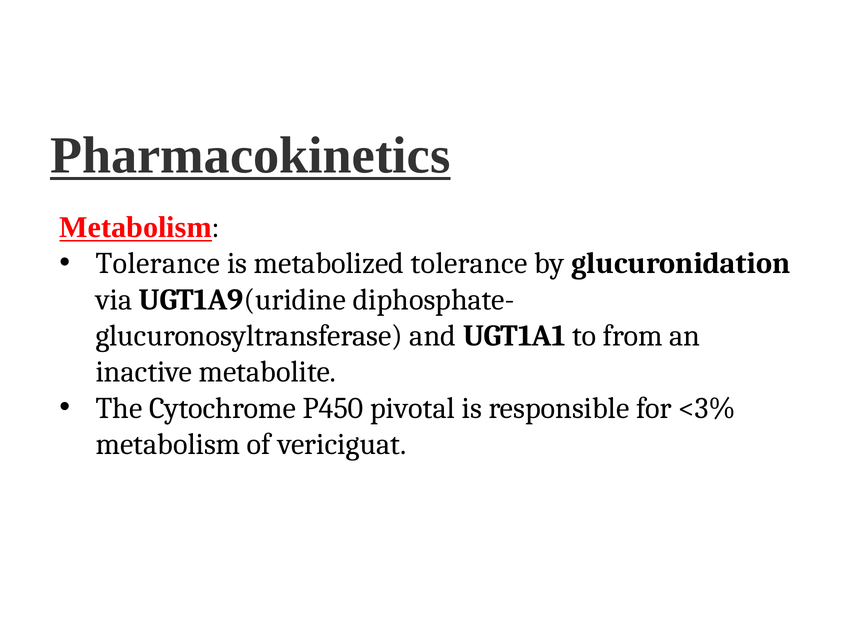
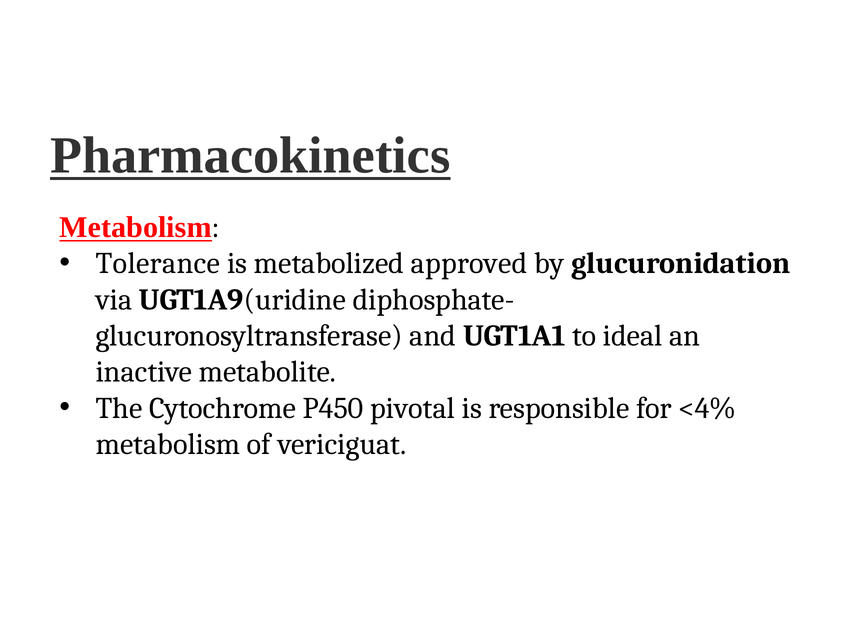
metabolized tolerance: tolerance -> approved
from: from -> ideal
<3%: <3% -> <4%
